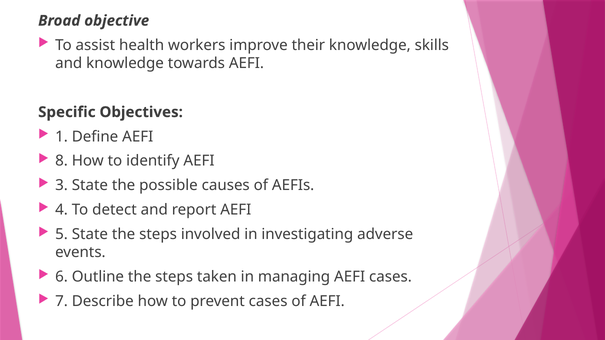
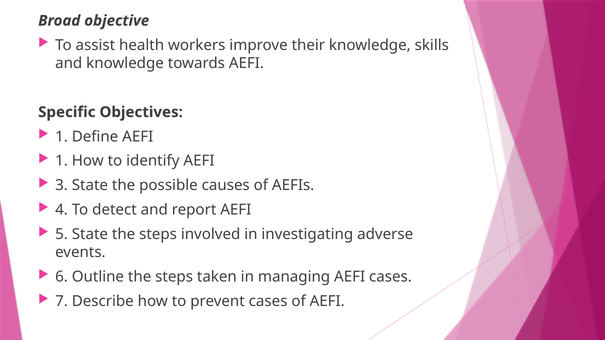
8 at (62, 161): 8 -> 1
